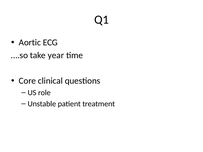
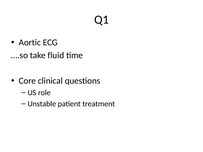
year: year -> fluid
